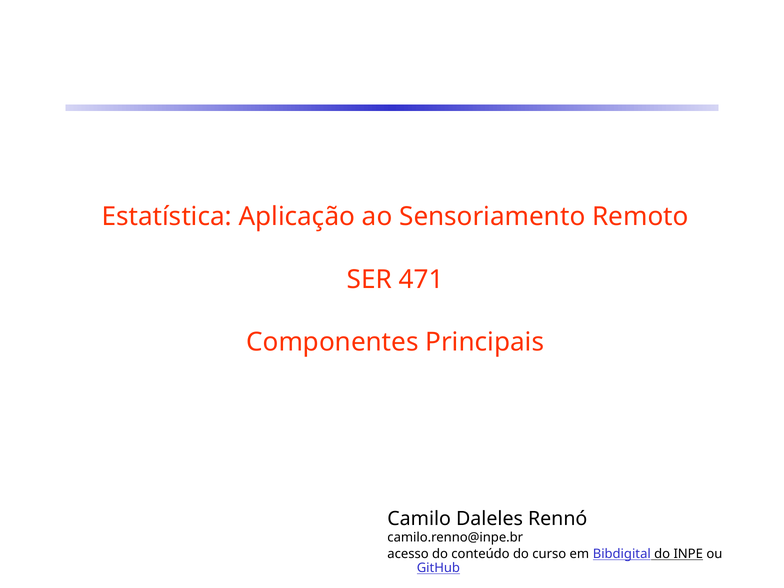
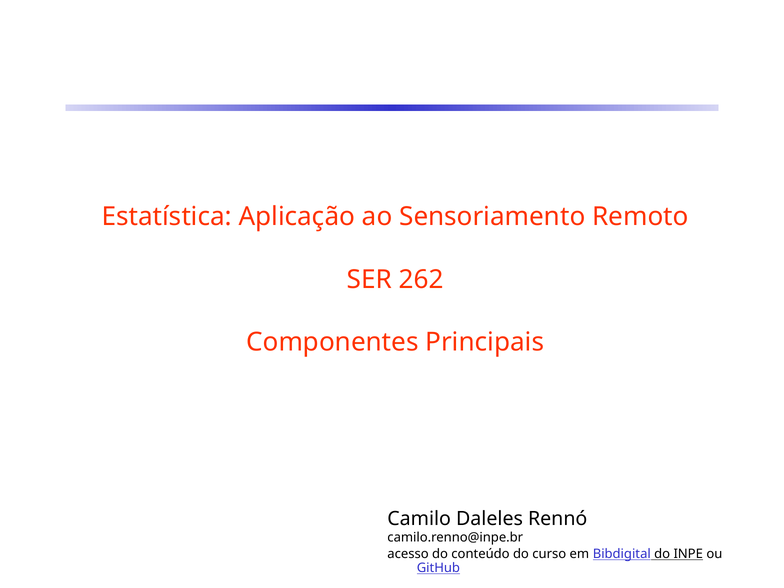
471: 471 -> 262
